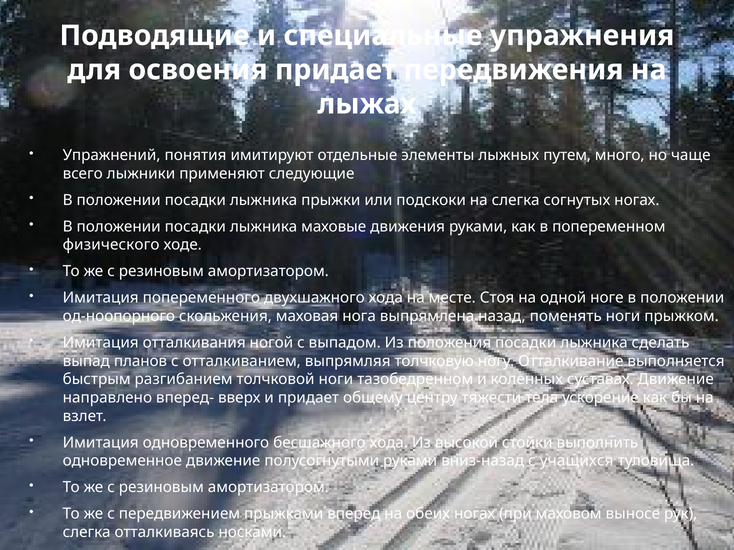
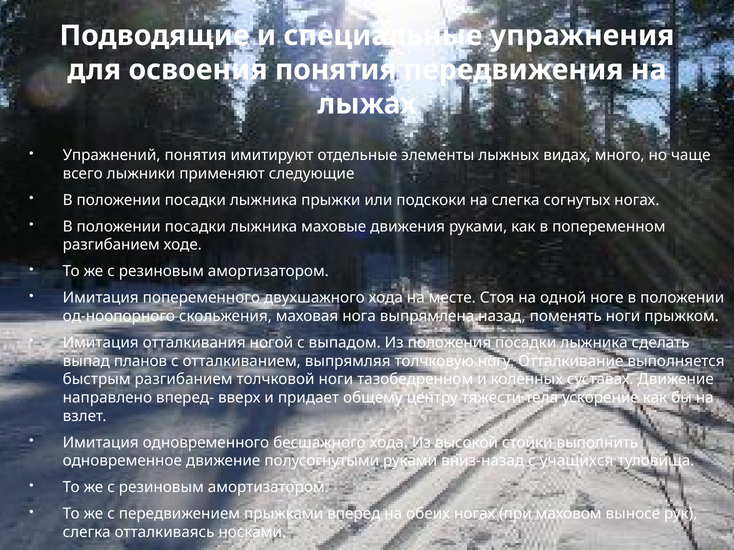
освоения придает: придает -> понятия
путем: путем -> видах
физического at (111, 245): физического -> разгибанием
